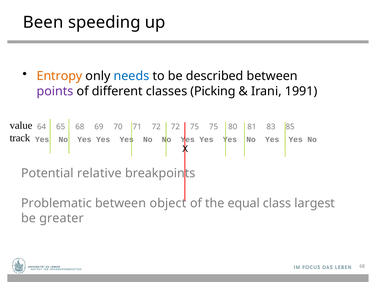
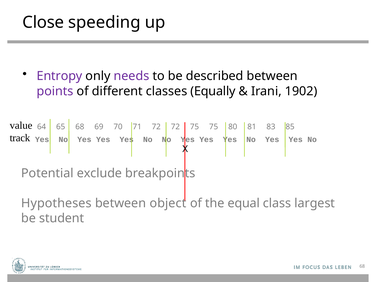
Been: Been -> Close
Entropy colour: orange -> purple
needs colour: blue -> purple
Picking: Picking -> Equally
1991: 1991 -> 1902
relative: relative -> exclude
Problematic: Problematic -> Hypotheses
greater: greater -> student
